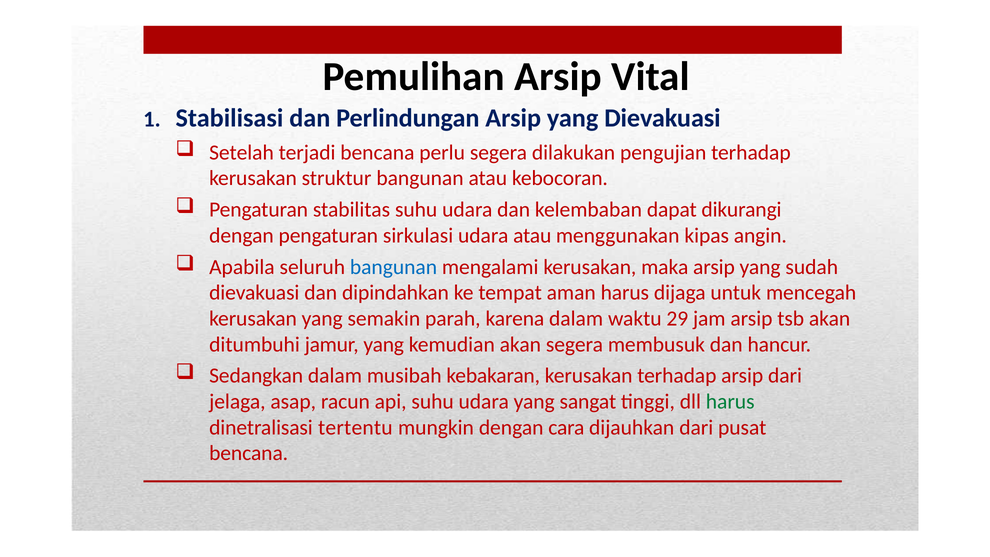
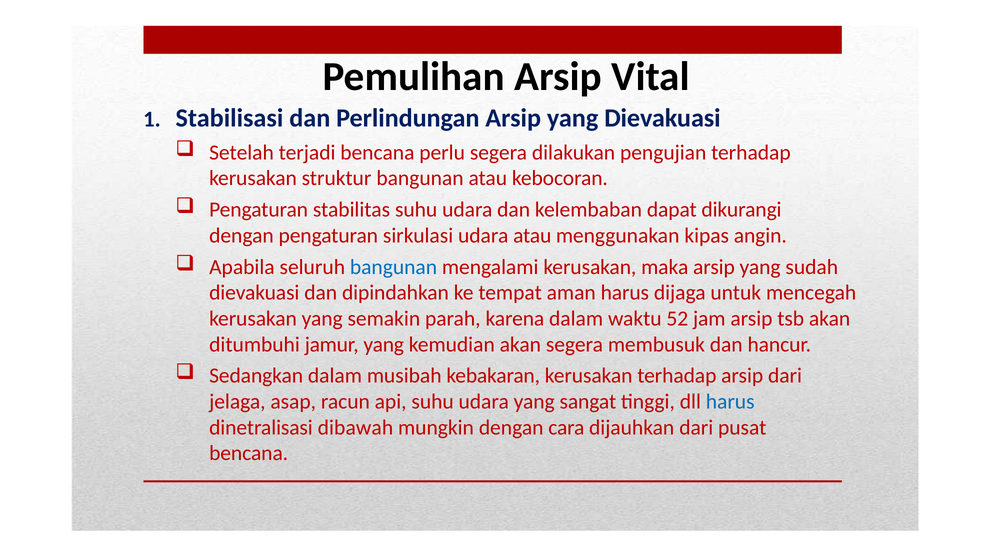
29: 29 -> 52
harus at (730, 402) colour: green -> blue
tertentu: tertentu -> dibawah
